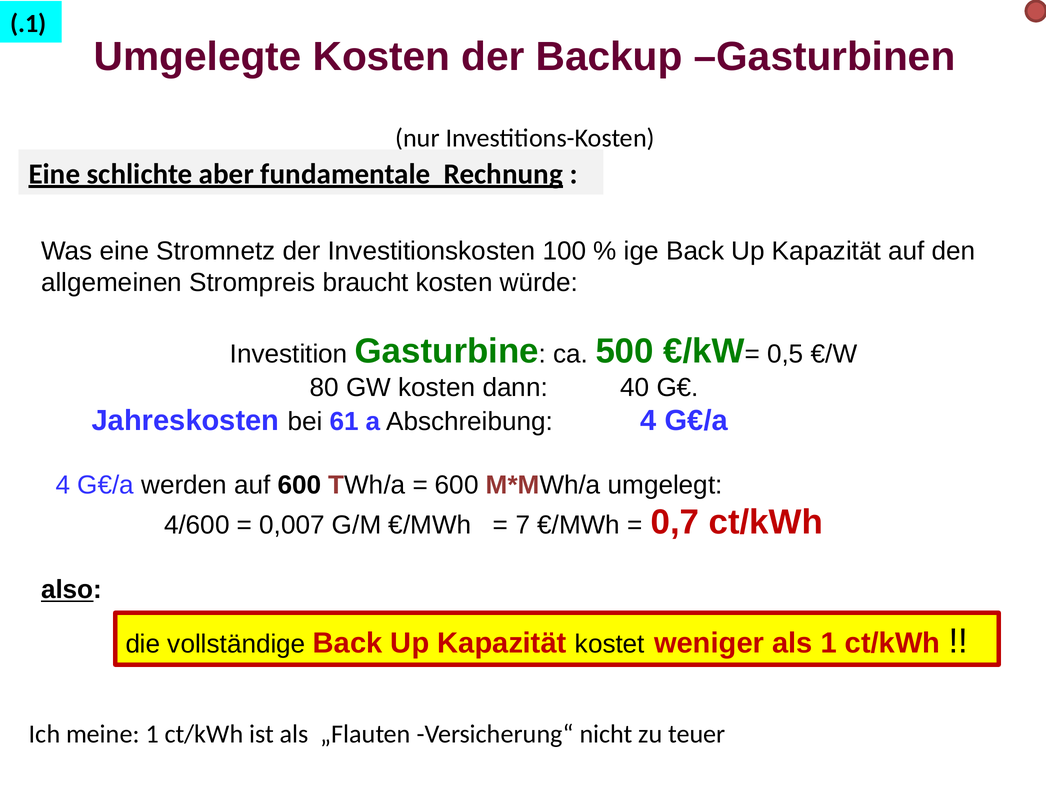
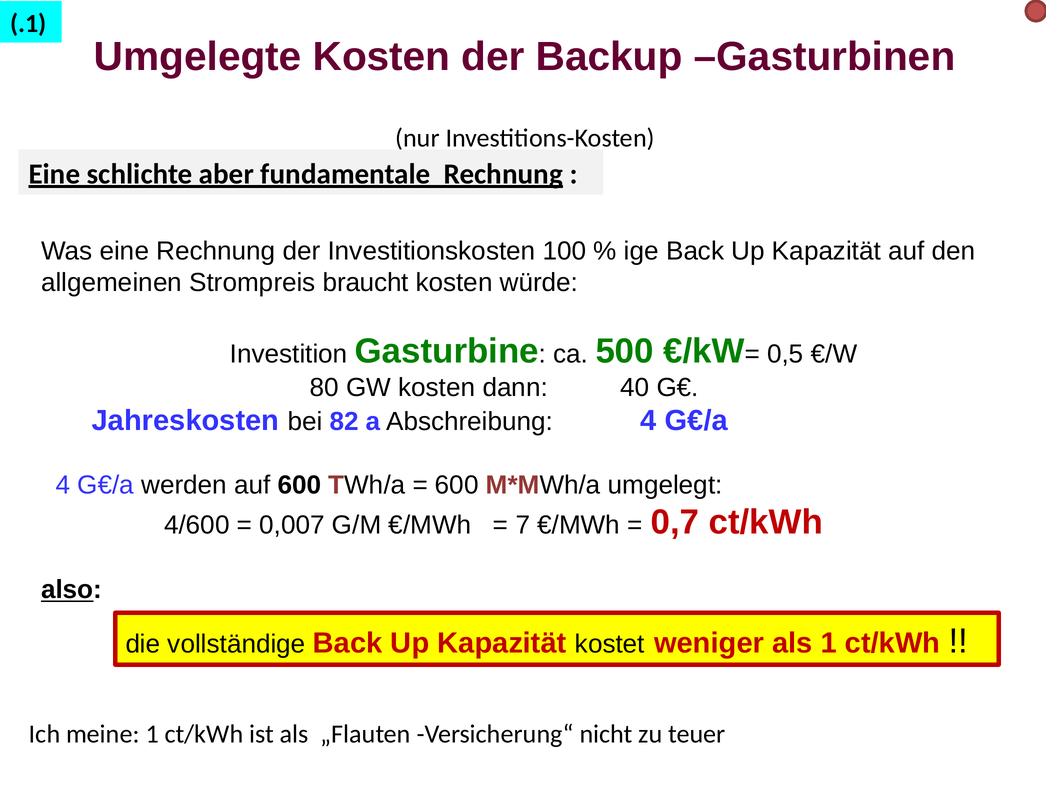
eine Stromnetz: Stromnetz -> Rechnung
61: 61 -> 82
